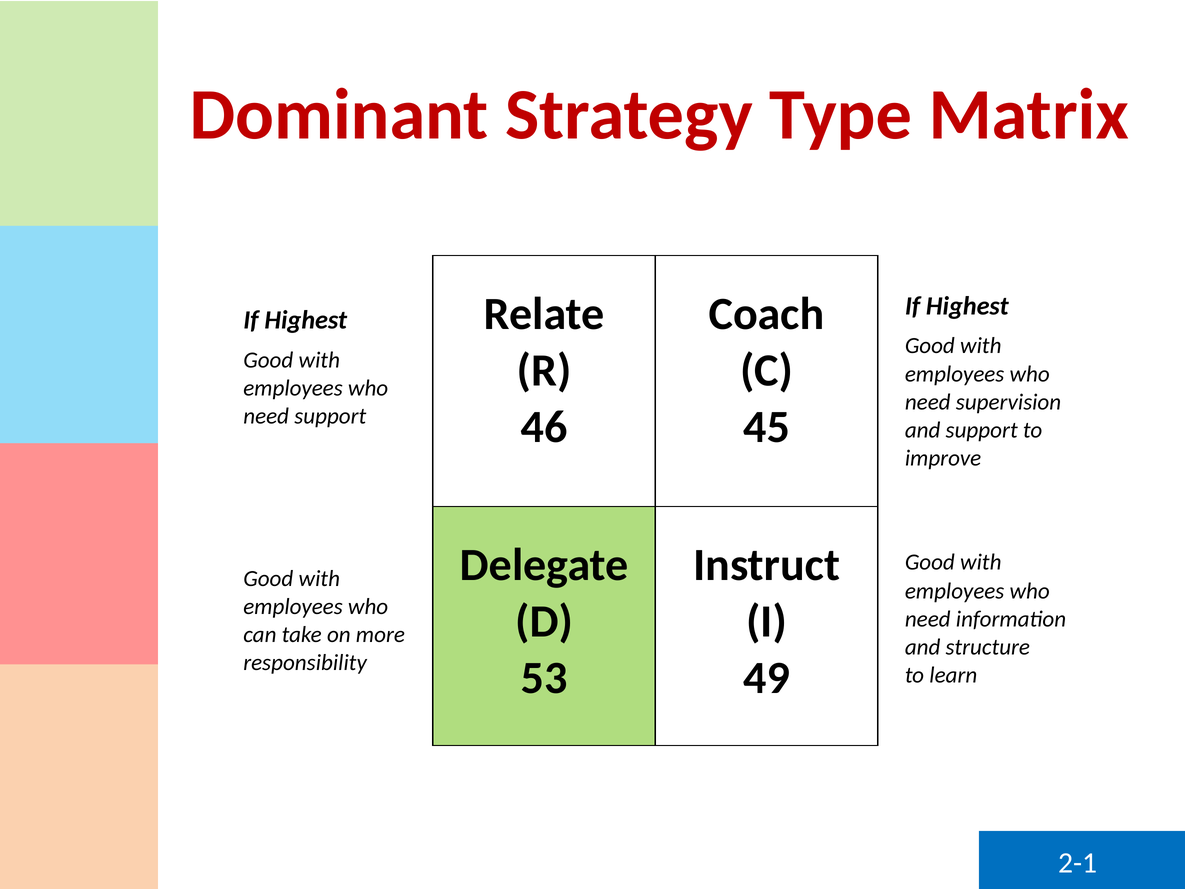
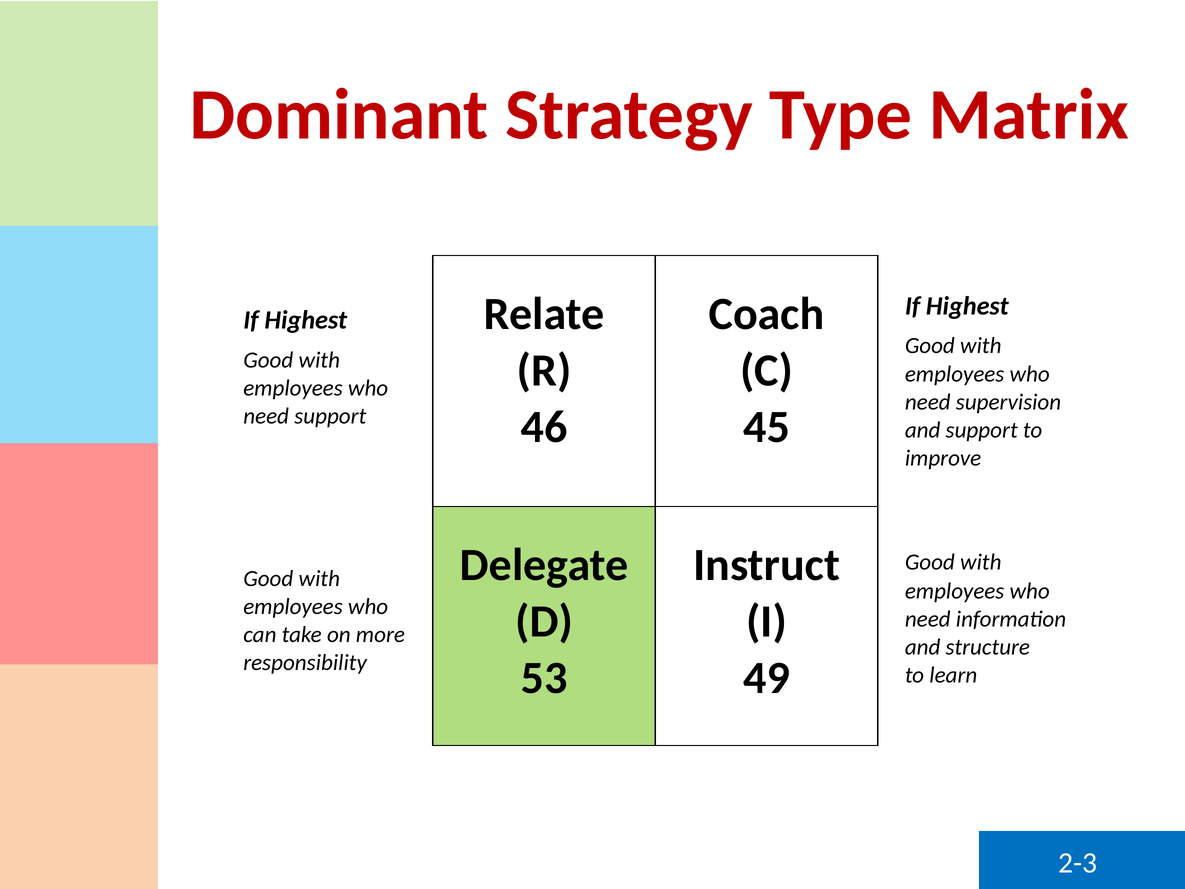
2-1: 2-1 -> 2-3
